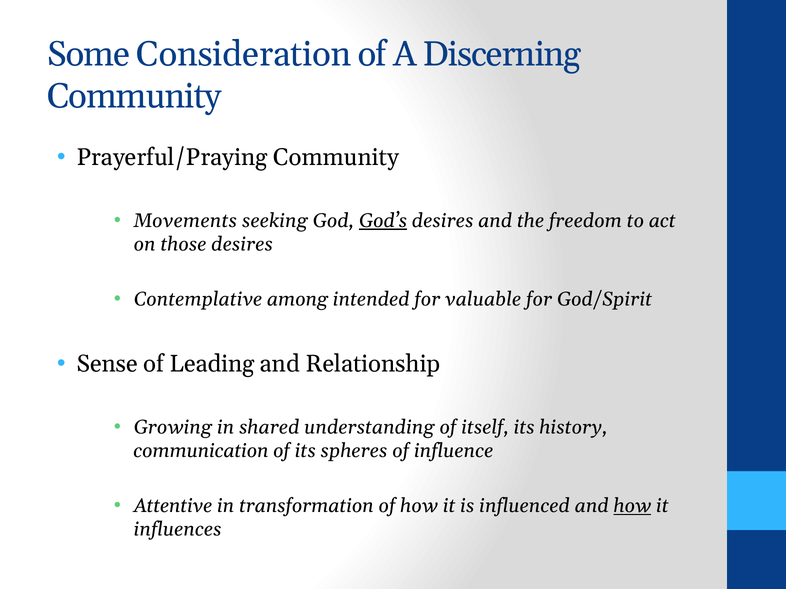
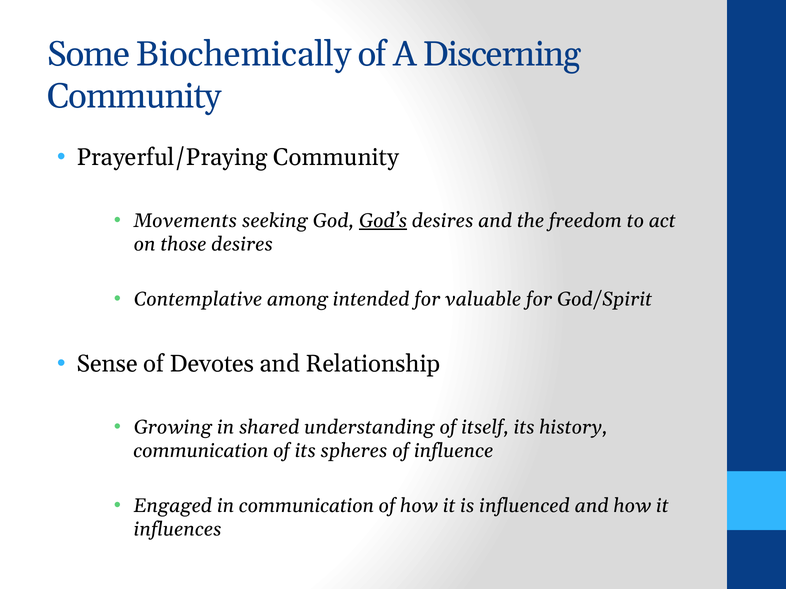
Consideration: Consideration -> Biochemically
Leading: Leading -> Devotes
Attentive: Attentive -> Engaged
in transformation: transformation -> communication
how at (632, 506) underline: present -> none
